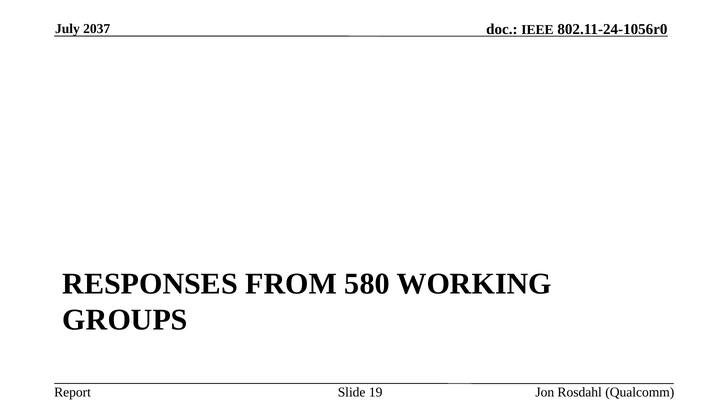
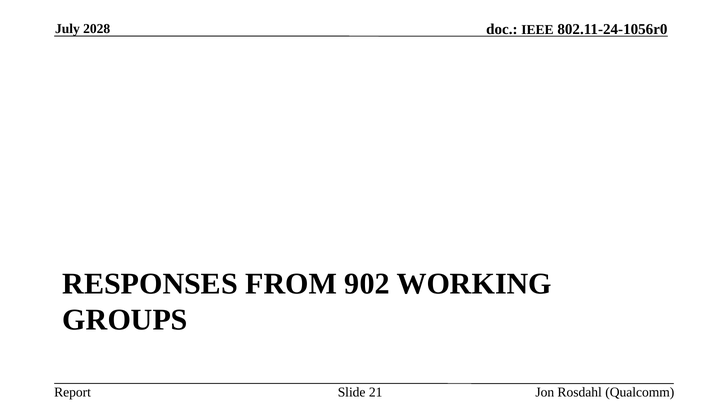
2037: 2037 -> 2028
580: 580 -> 902
19: 19 -> 21
